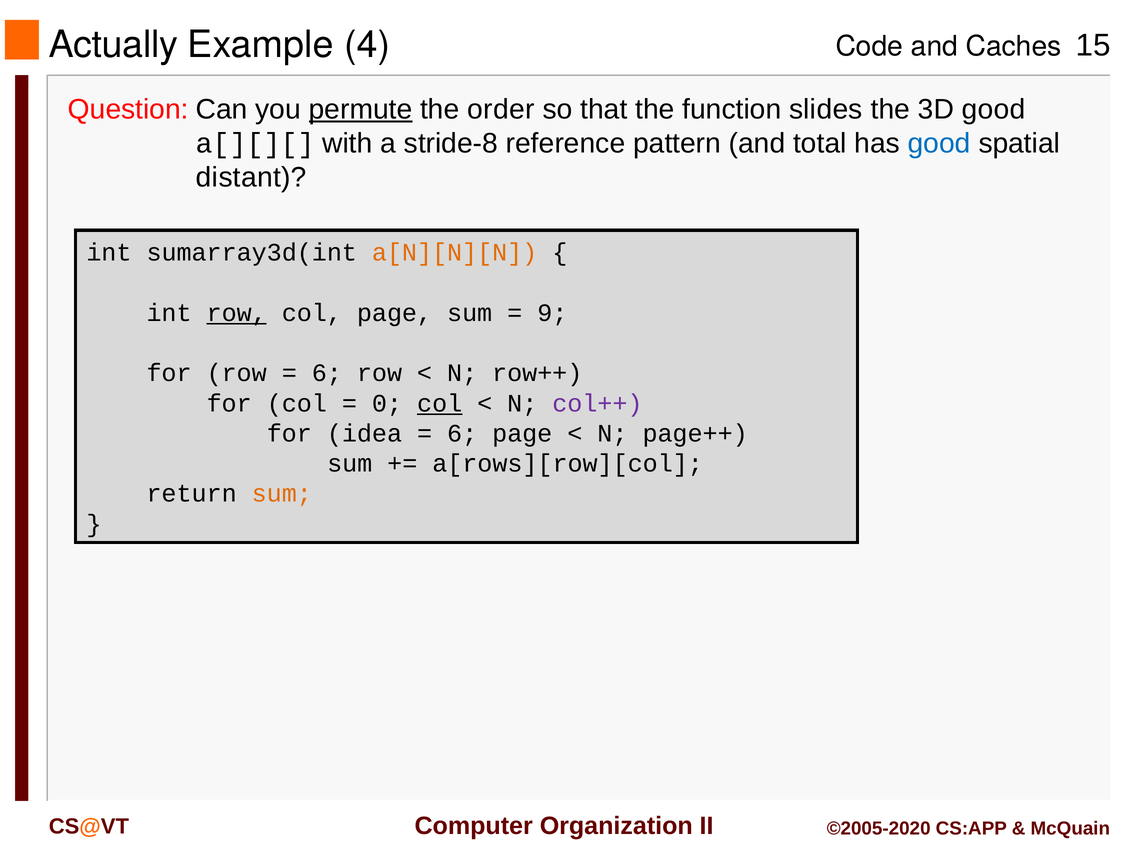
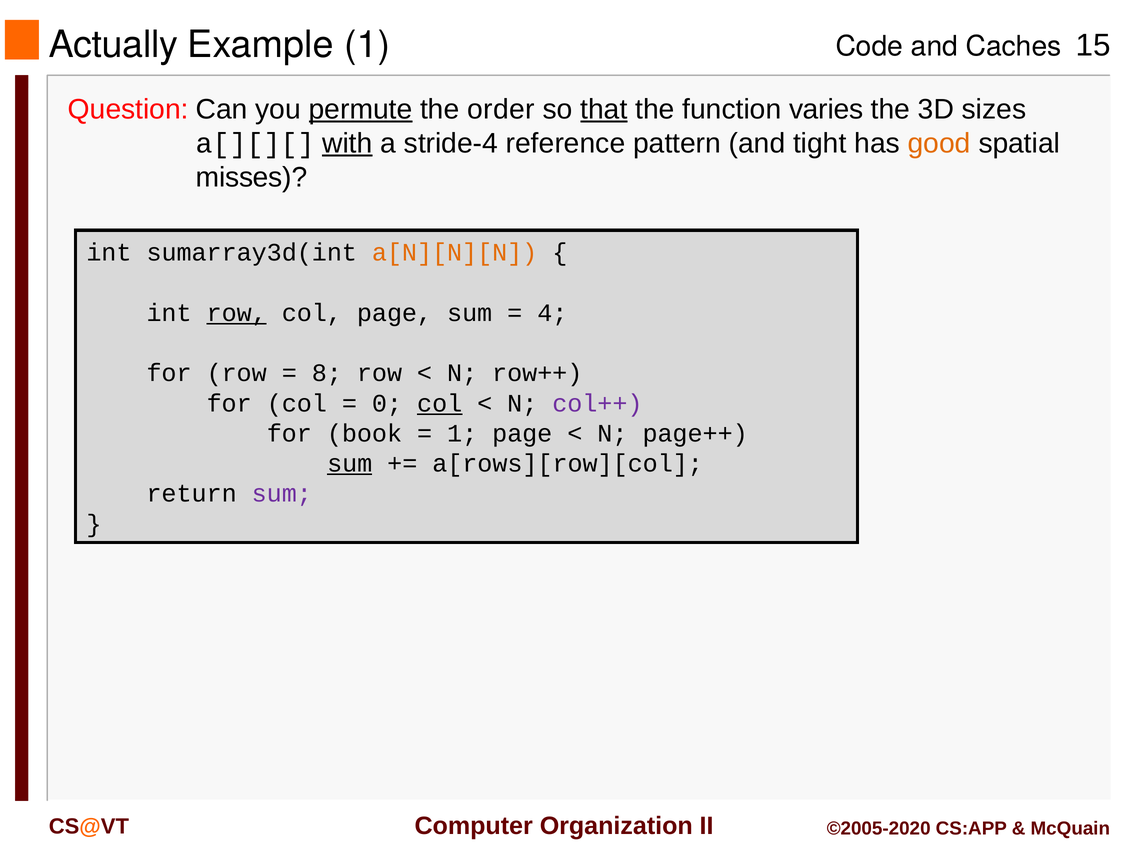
Example 4: 4 -> 1
that underline: none -> present
slides: slides -> varies
3D good: good -> sizes
with underline: none -> present
stride-8: stride-8 -> stride-4
total: total -> tight
good at (939, 143) colour: blue -> orange
distant: distant -> misses
9: 9 -> 4
6 at (327, 373): 6 -> 8
idea: idea -> book
6 at (462, 434): 6 -> 1
sum at (350, 464) underline: none -> present
sum at (282, 494) colour: orange -> purple
